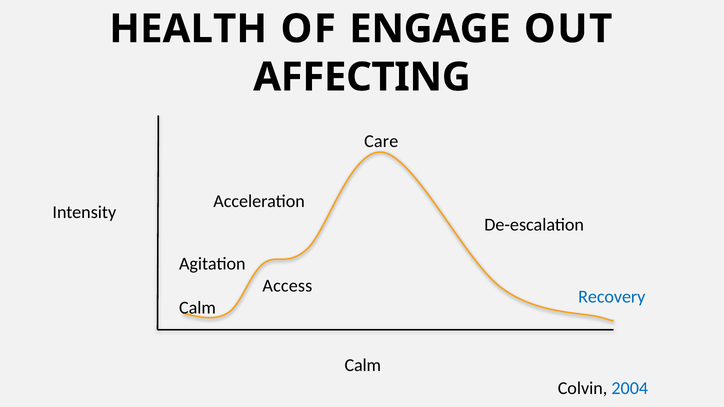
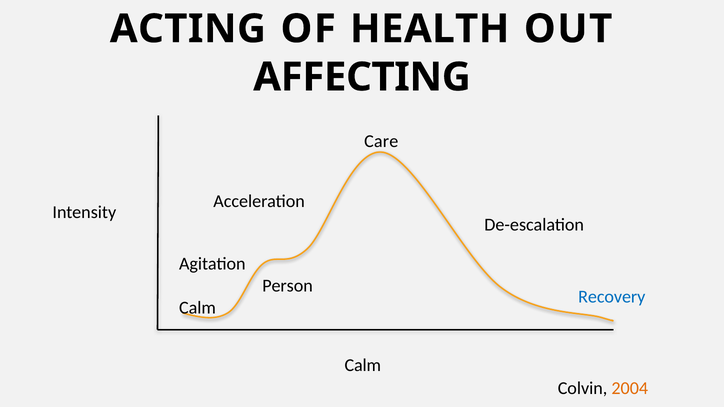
HEALTH: HEALTH -> ACTING
ENGAGE: ENGAGE -> HEALTH
Access: Access -> Person
2004 colour: blue -> orange
